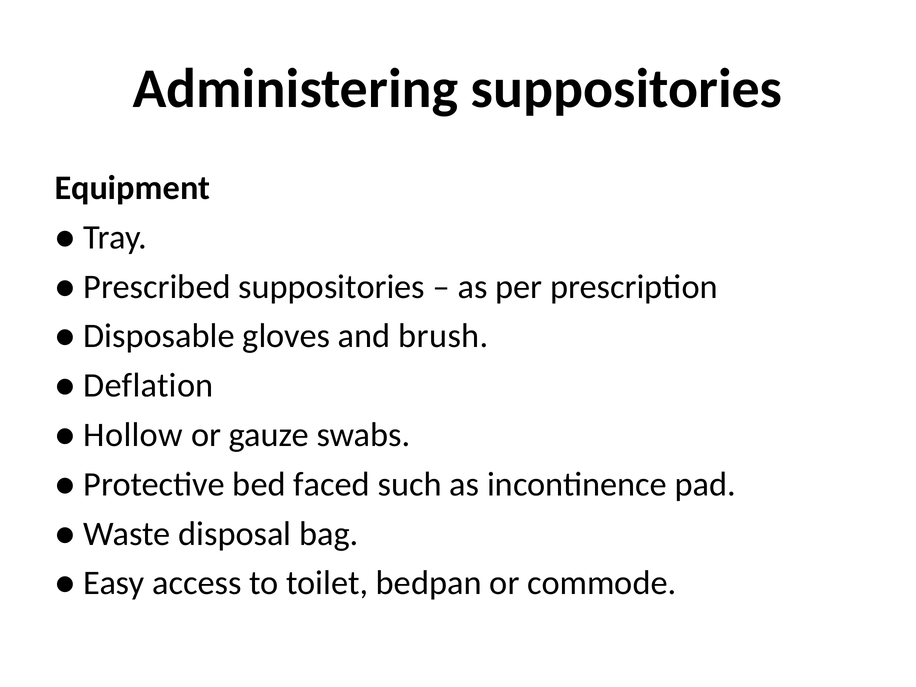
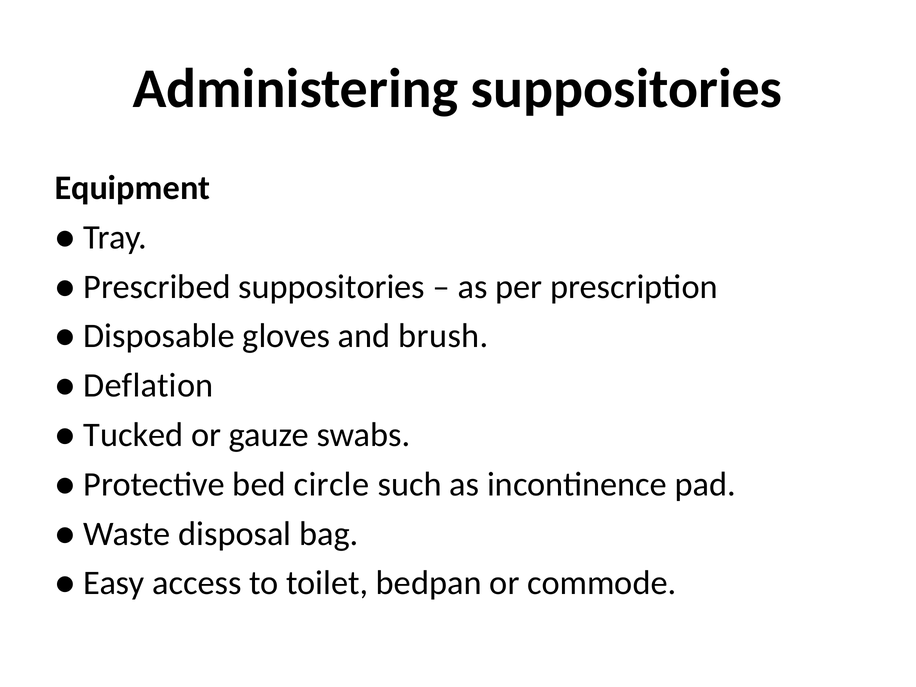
Hollow: Hollow -> Tucked
faced: faced -> circle
